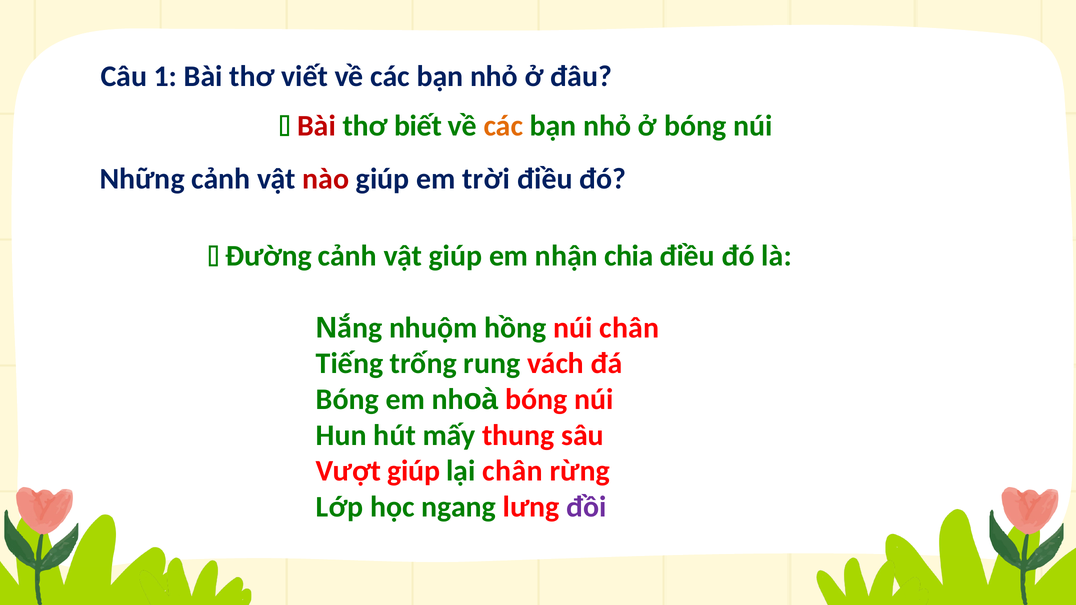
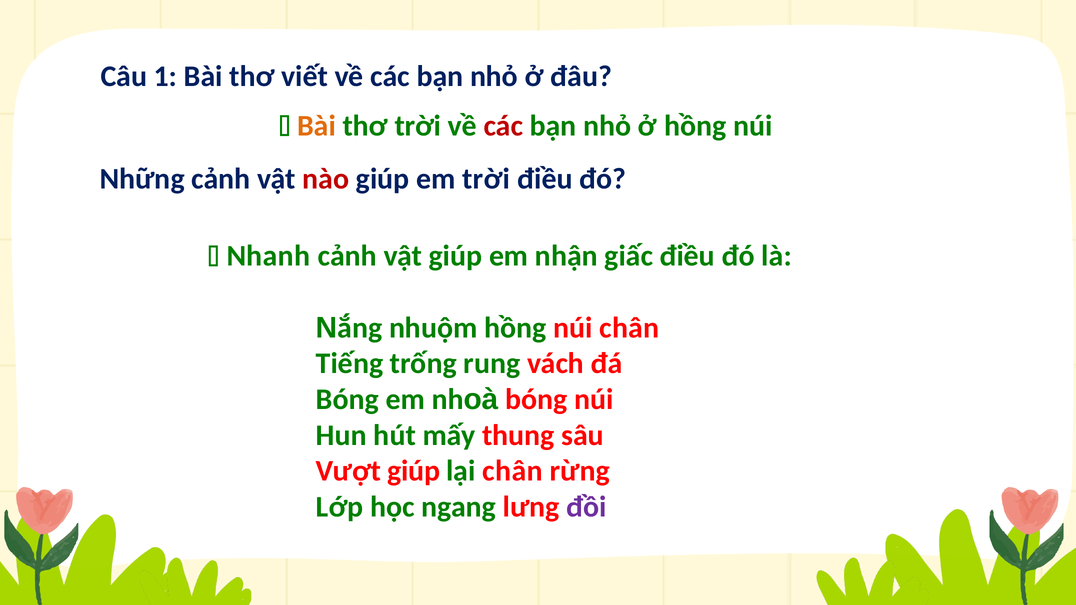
Bài at (317, 126) colour: red -> orange
thơ biết: biết -> trời
các at (503, 126) colour: orange -> red
ở bóng: bóng -> hồng
Đường: Đường -> Nhanh
chia: chia -> giấc
